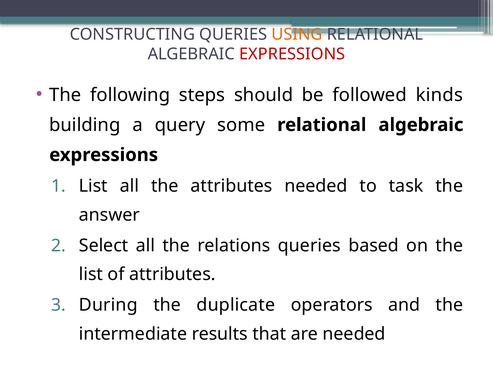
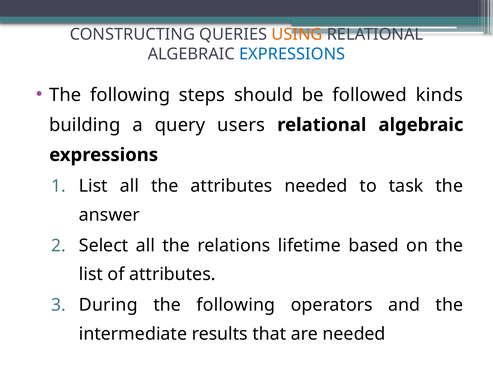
EXPRESSIONS at (292, 54) colour: red -> blue
some: some -> users
relations queries: queries -> lifetime
duplicate at (236, 305): duplicate -> following
